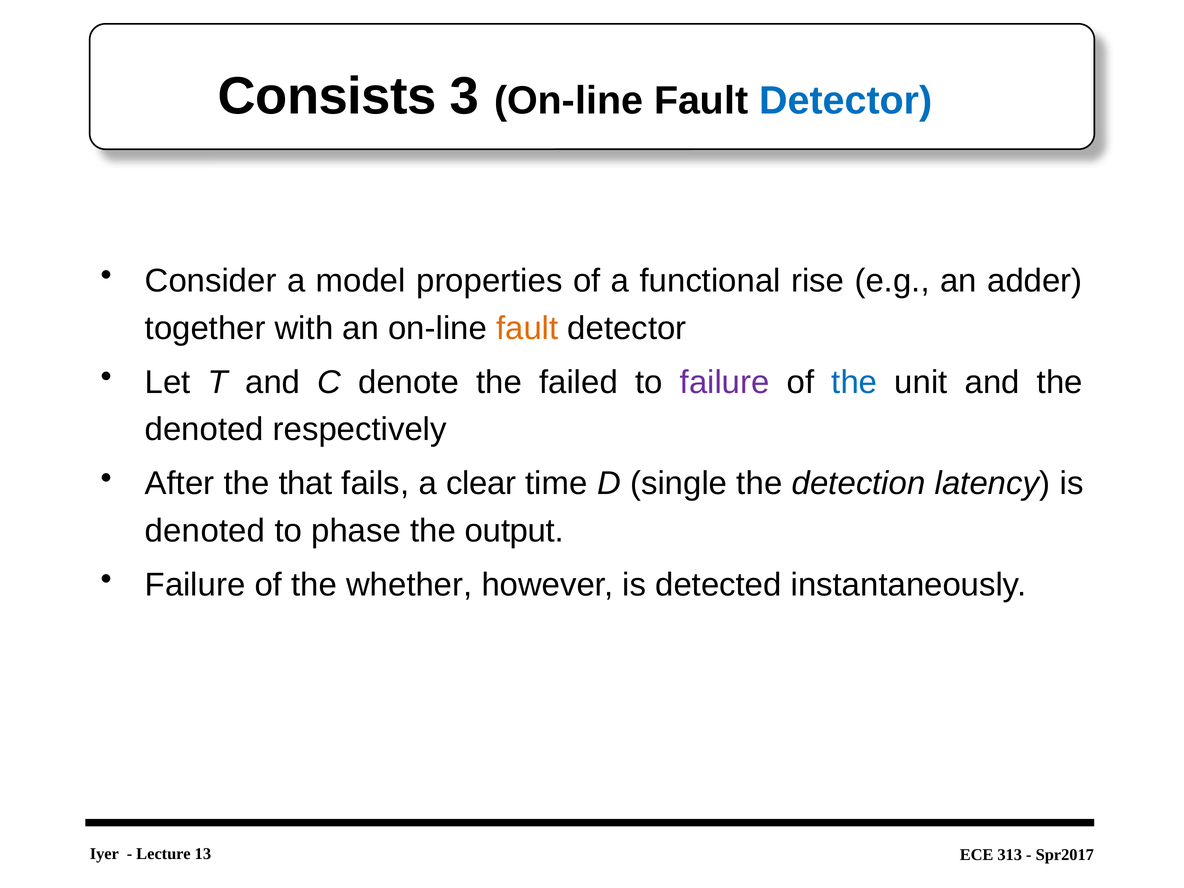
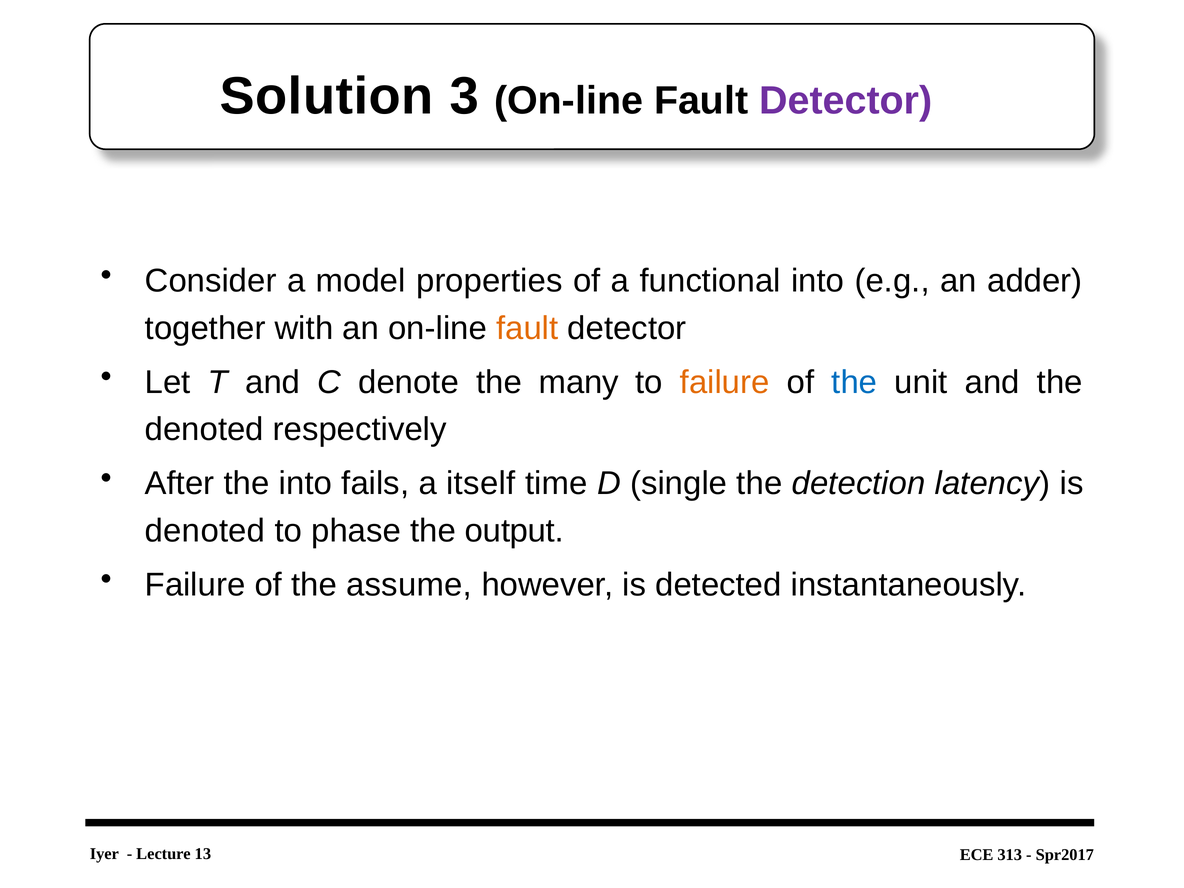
Consists: Consists -> Solution
Detector at (846, 101) colour: blue -> purple
functional rise: rise -> into
failed: failed -> many
failure at (725, 382) colour: purple -> orange
the that: that -> into
clear: clear -> itself
whether: whether -> assume
